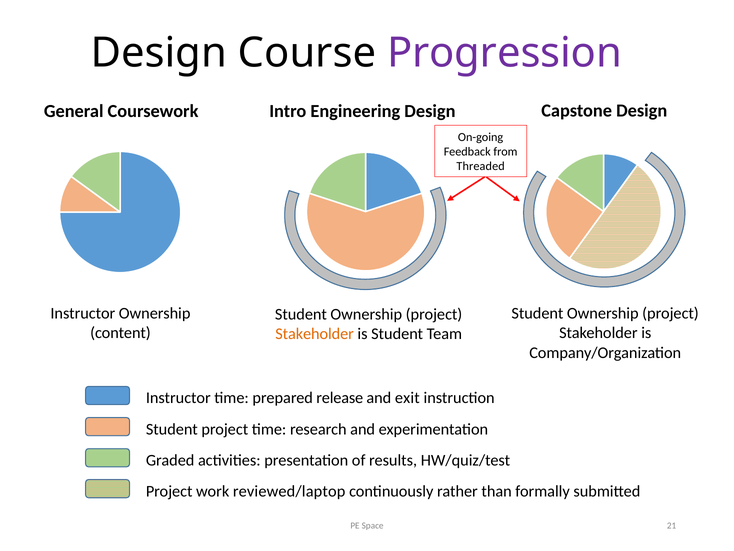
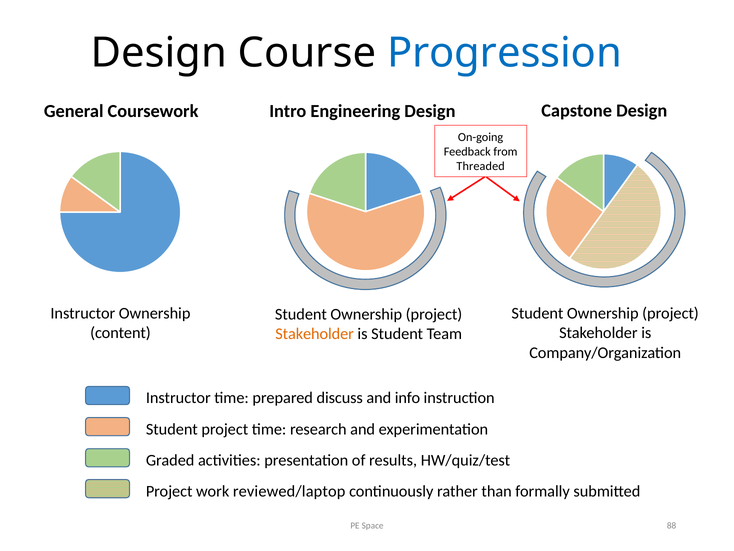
Progression colour: purple -> blue
release: release -> discuss
exit: exit -> info
21: 21 -> 88
